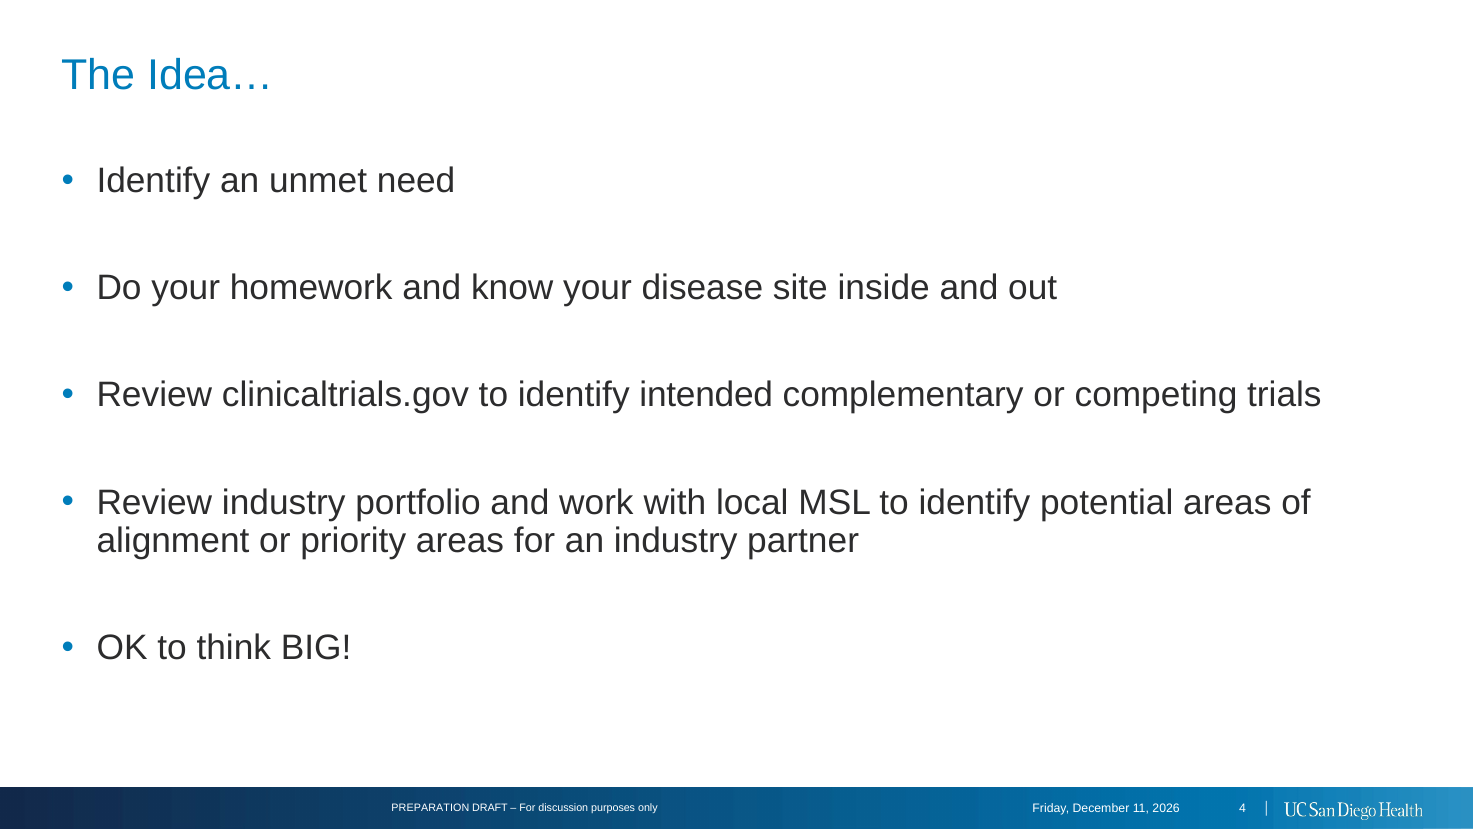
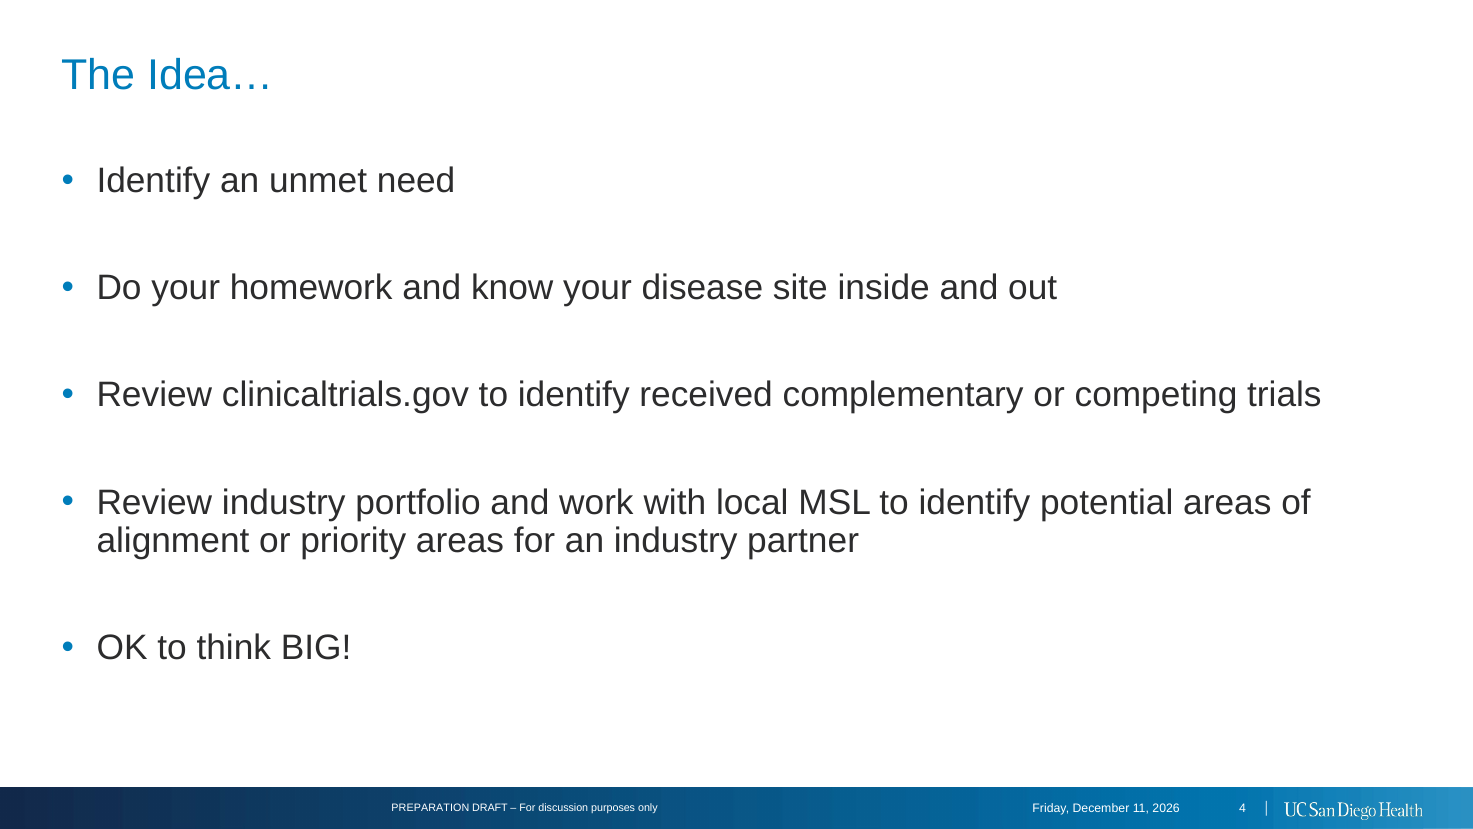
intended: intended -> received
